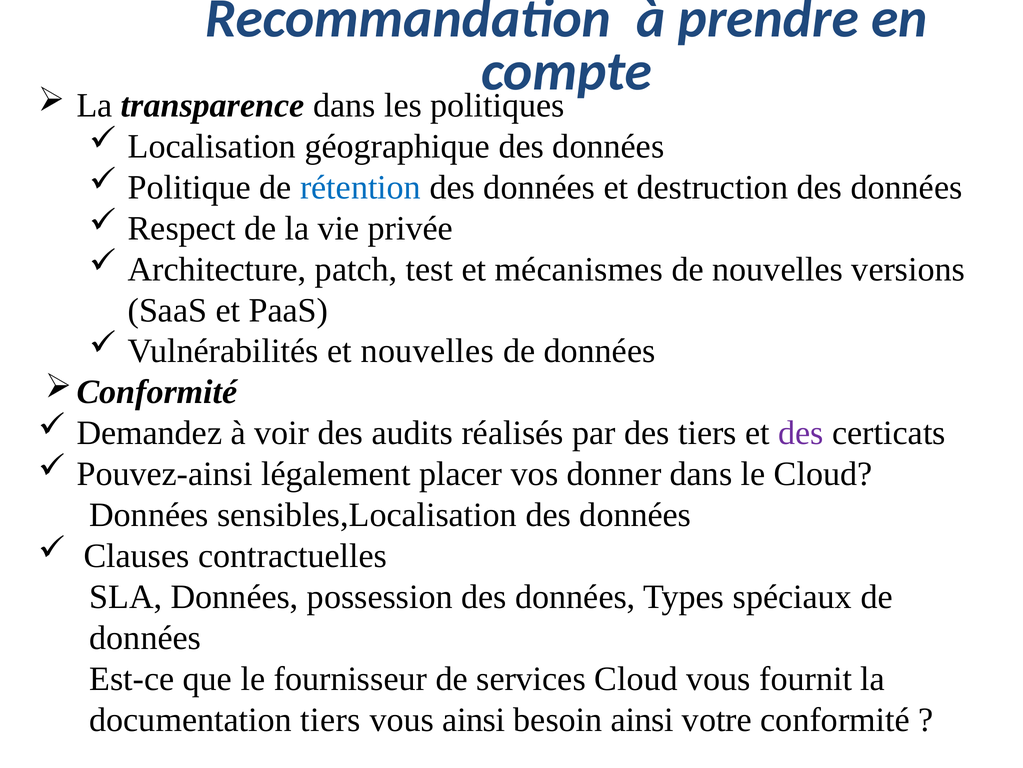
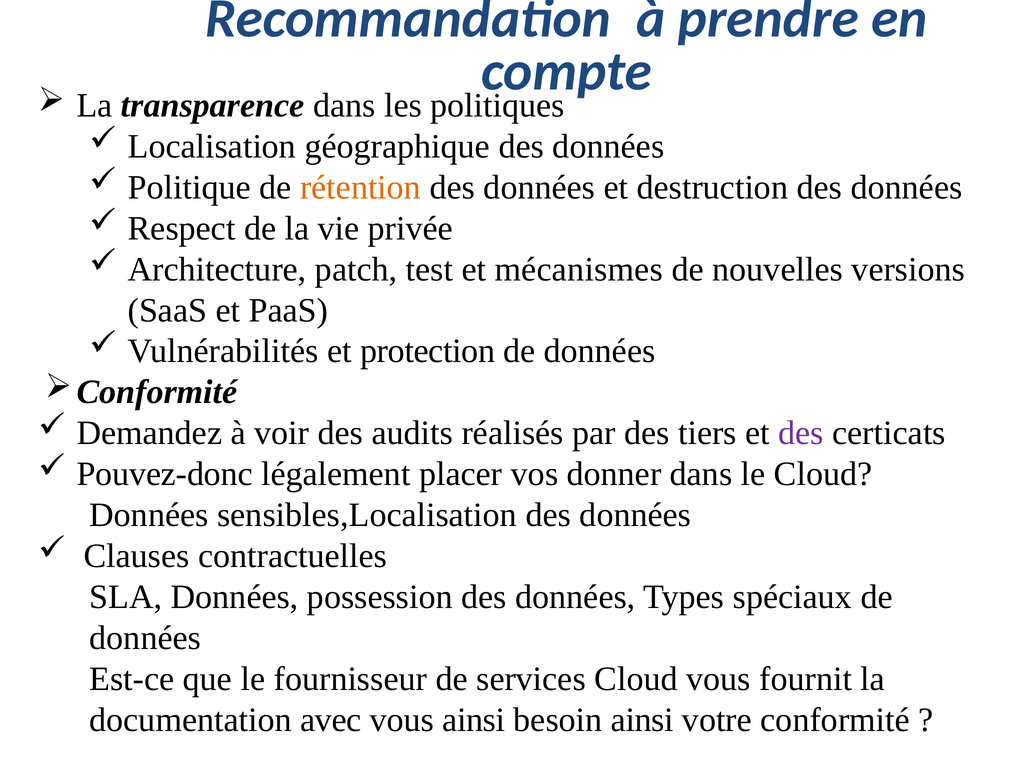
rétention colour: blue -> orange
et nouvelles: nouvelles -> protection
Pouvez-ainsi: Pouvez-ainsi -> Pouvez-donc
documentation tiers: tiers -> avec
